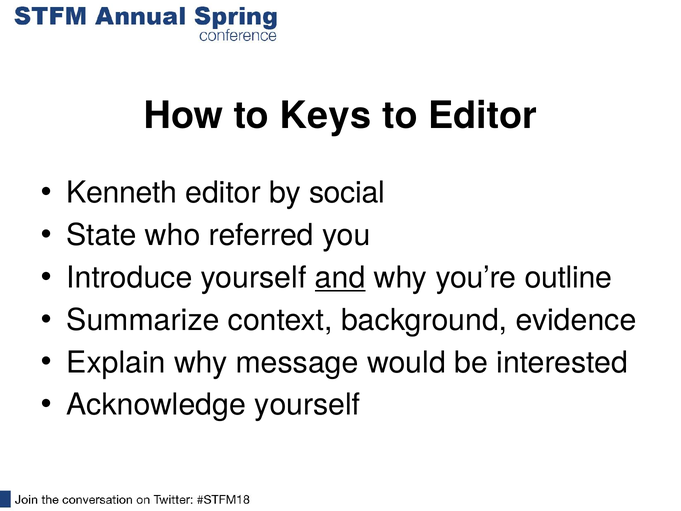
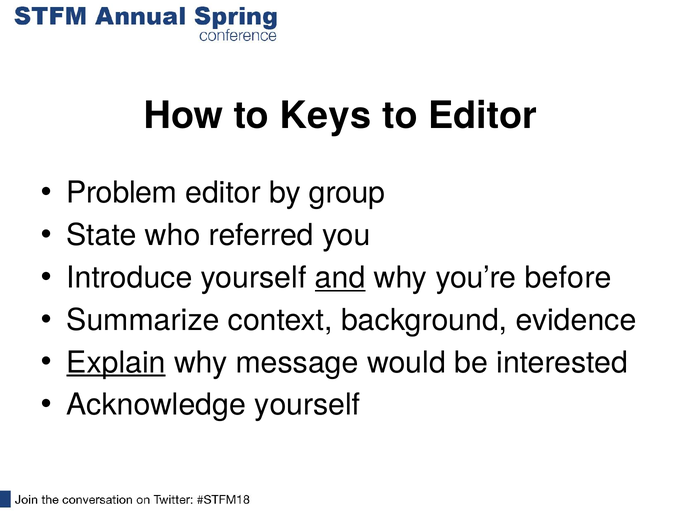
Kenneth: Kenneth -> Problem
social: social -> group
outline: outline -> before
Explain underline: none -> present
